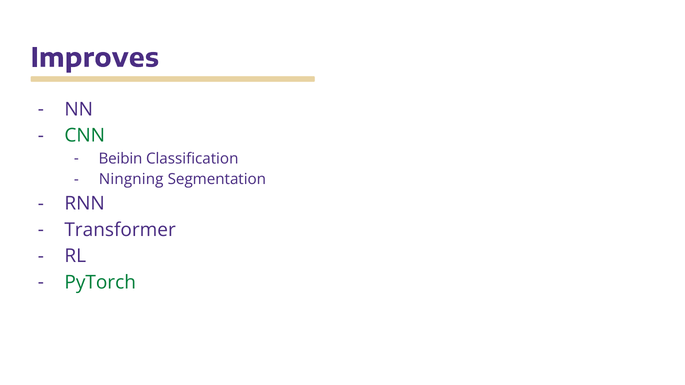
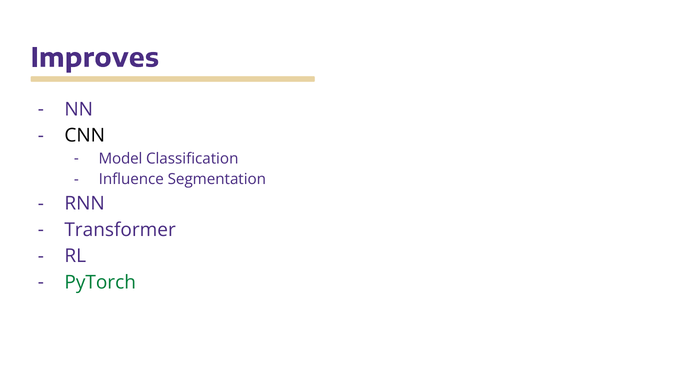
CNN colour: green -> black
Beibin: Beibin -> Model
Ningning: Ningning -> Influence
